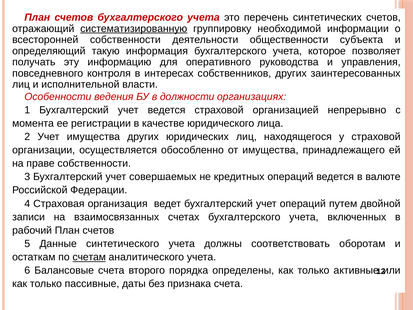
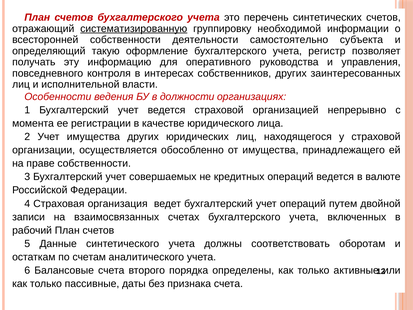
общественности: общественности -> самостоятельно
информация: информация -> оформление
которое: которое -> регистр
счетам underline: present -> none
